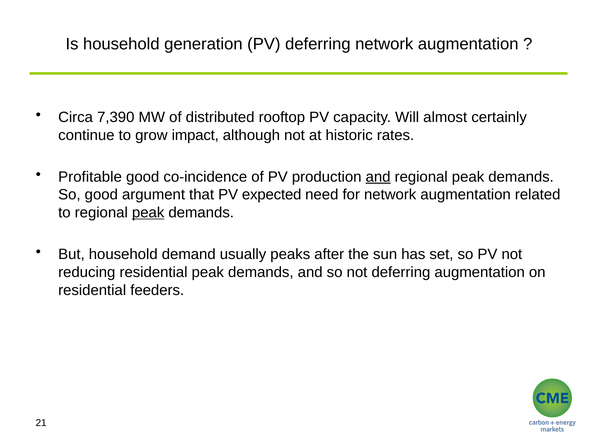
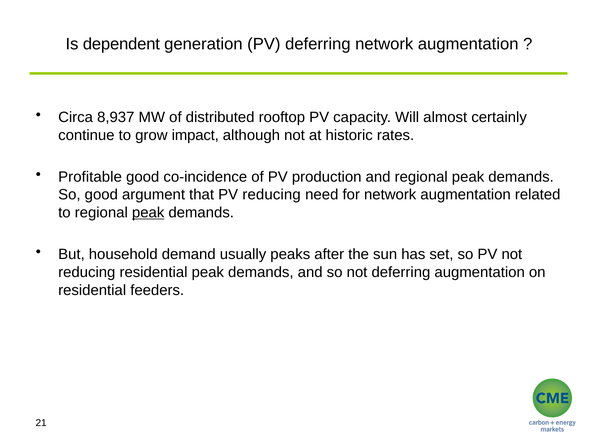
Is household: household -> dependent
7,390: 7,390 -> 8,937
and at (378, 177) underline: present -> none
PV expected: expected -> reducing
